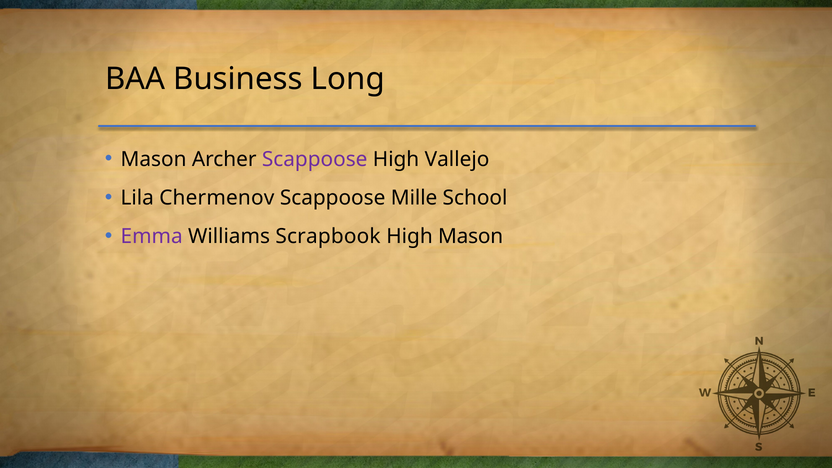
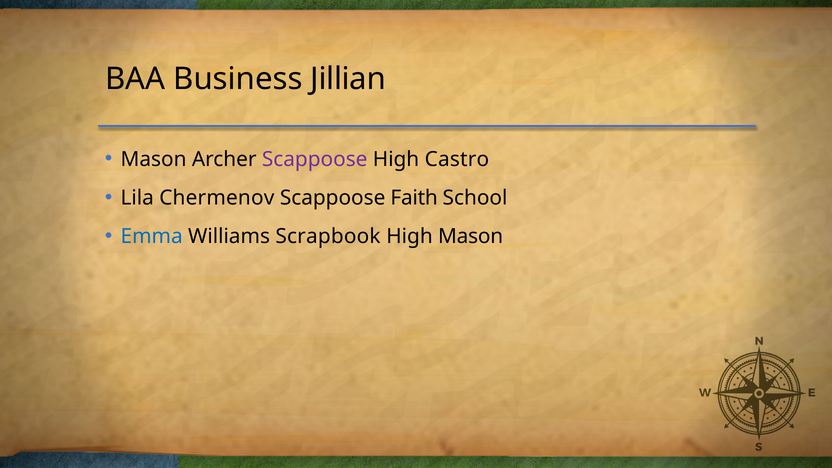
Long: Long -> Jillian
Vallejo: Vallejo -> Castro
Mille: Mille -> Faith
Emma colour: purple -> blue
